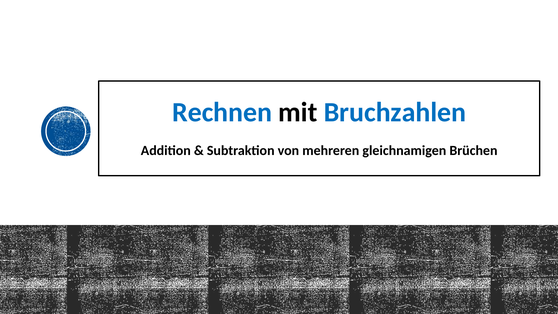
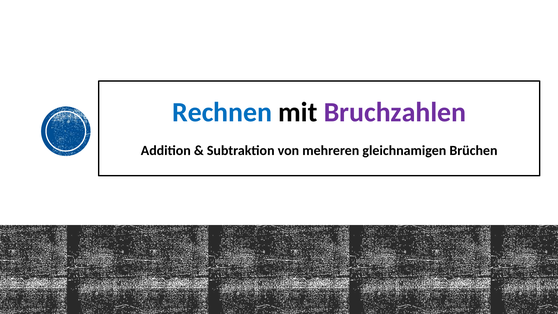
Bruchzahlen colour: blue -> purple
